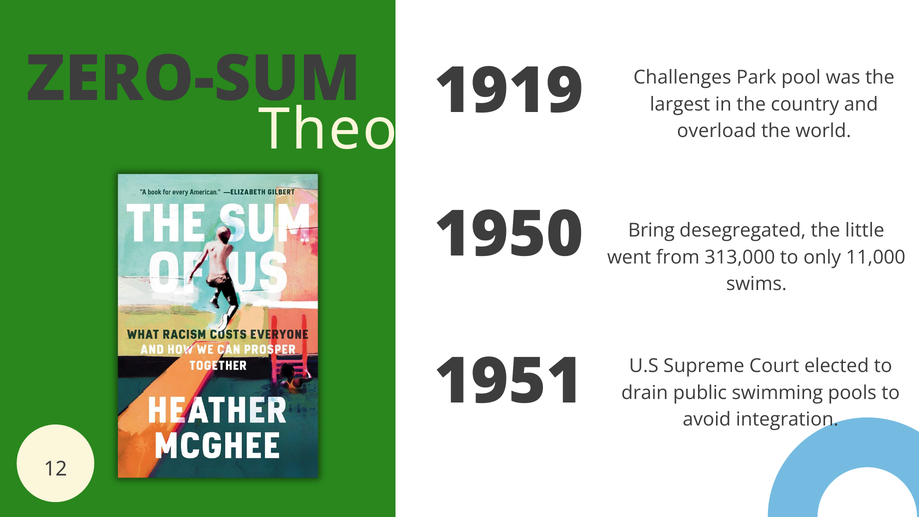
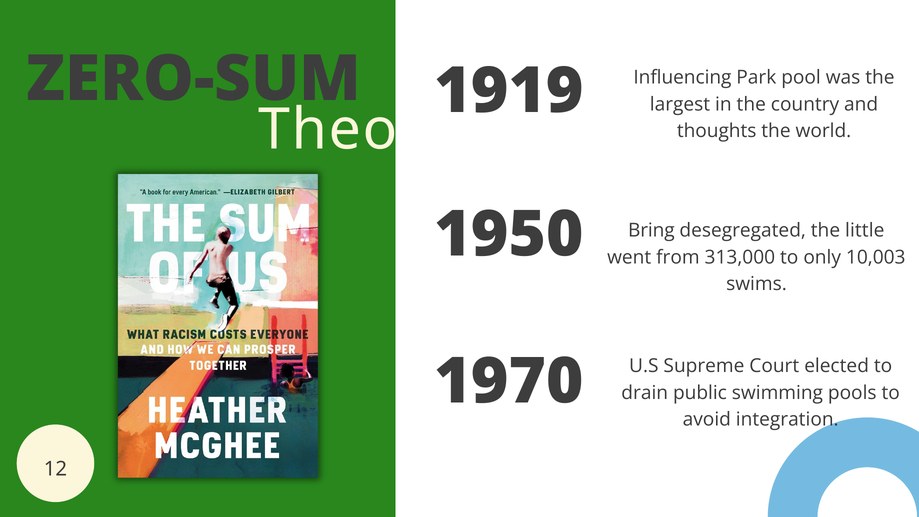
Challenges: Challenges -> Influencing
overload: overload -> thoughts
11,000: 11,000 -> 10,003
1951: 1951 -> 1970
